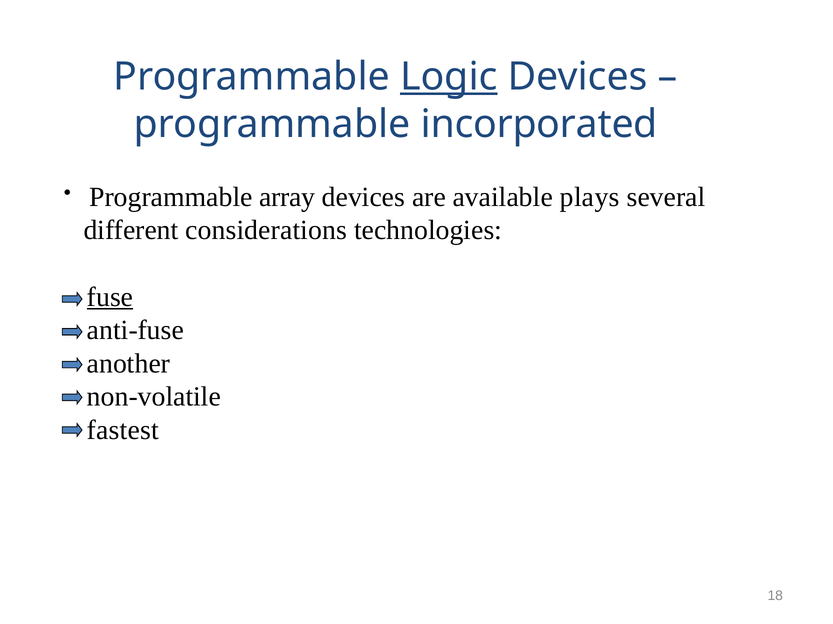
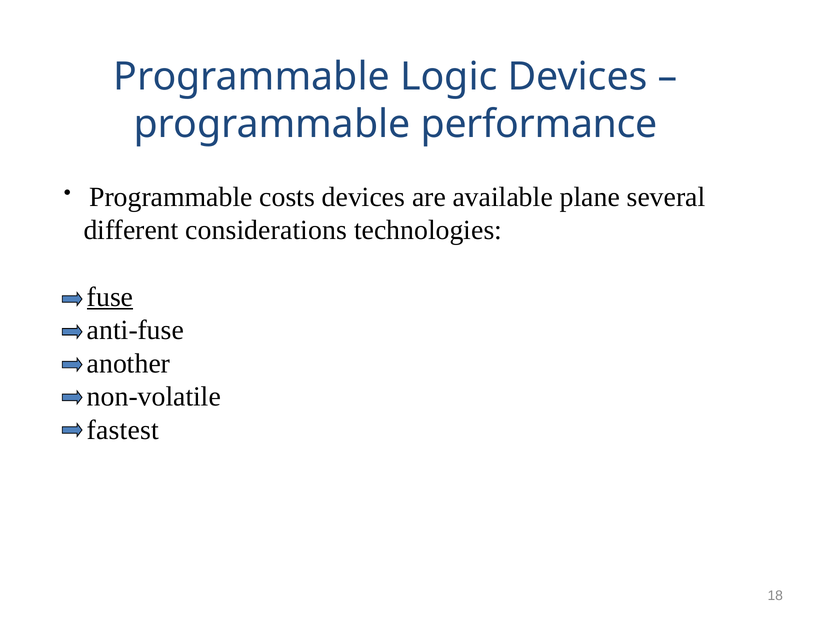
Logic underline: present -> none
incorporated: incorporated -> performance
array: array -> costs
plays: plays -> plane
